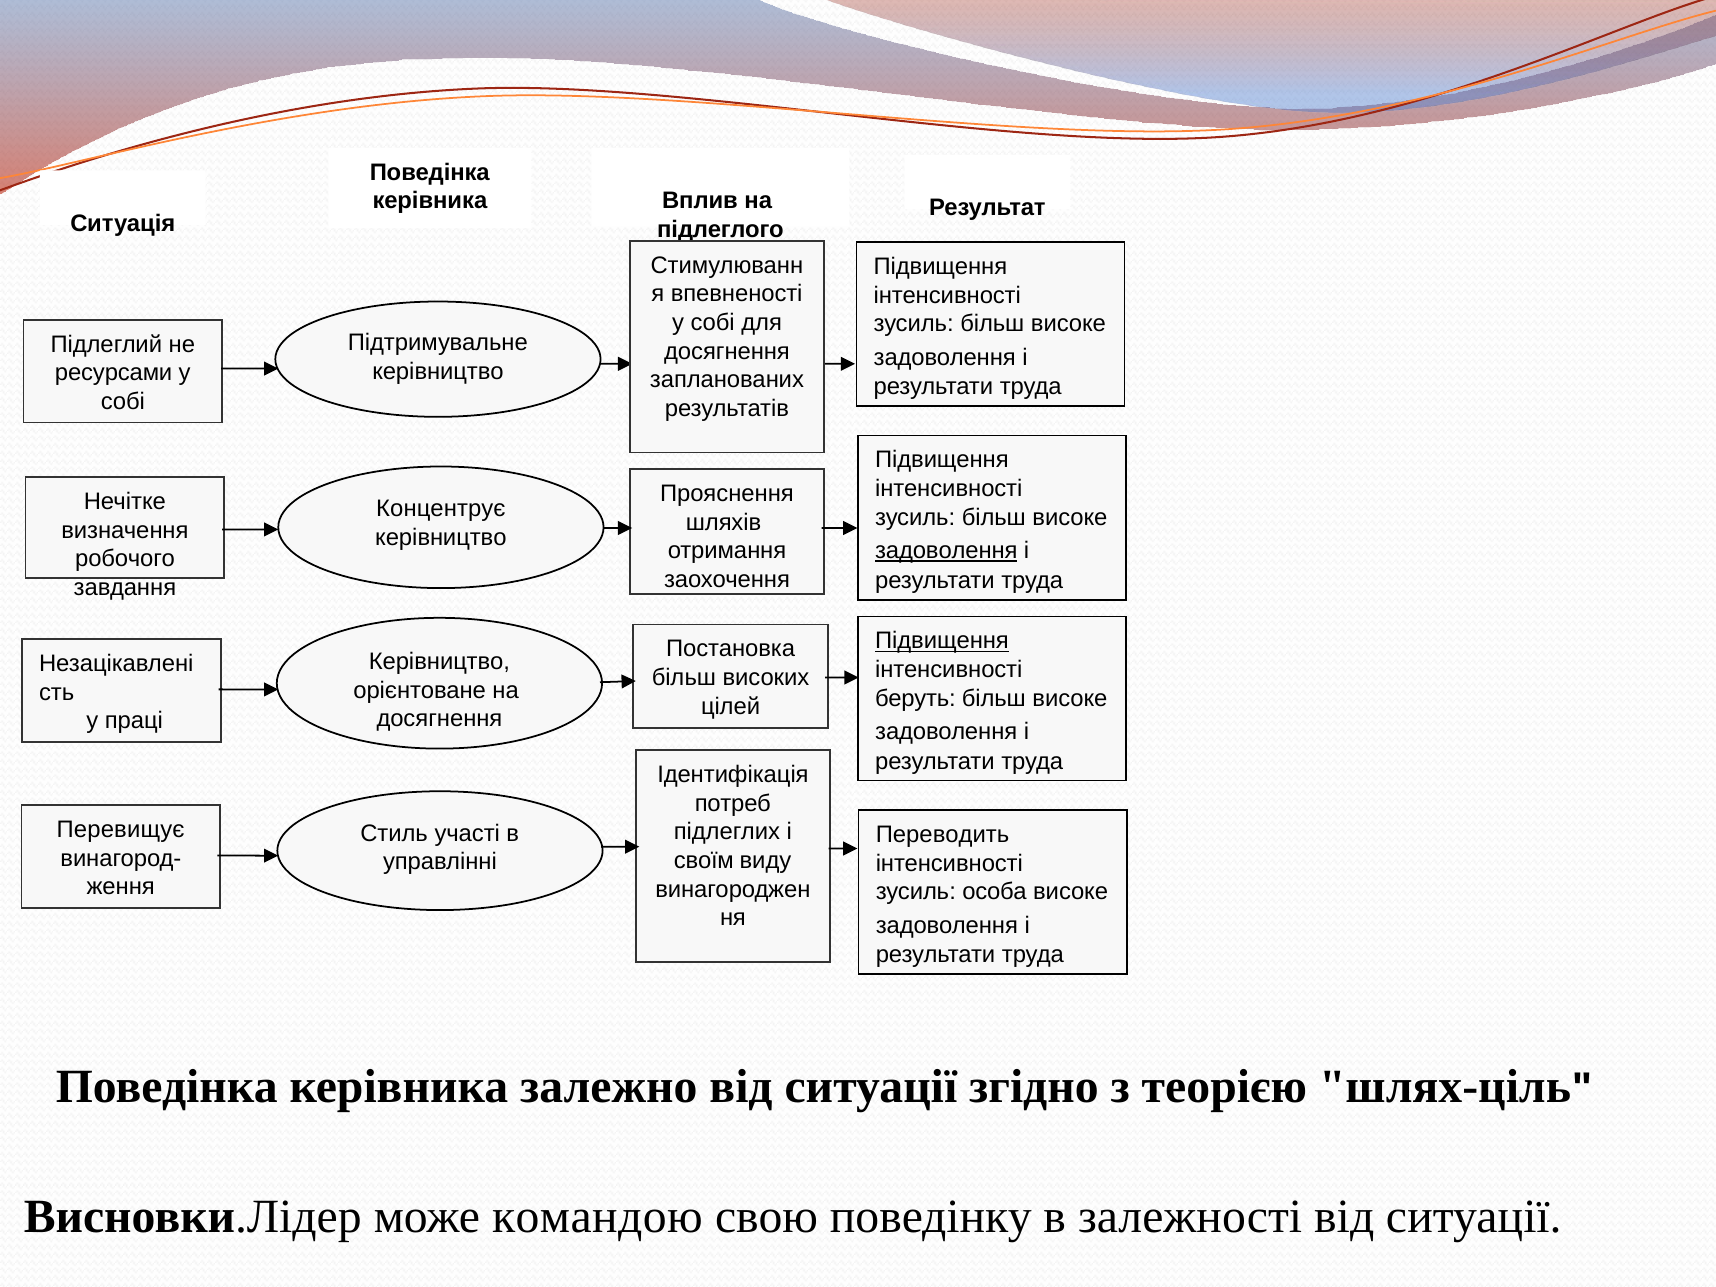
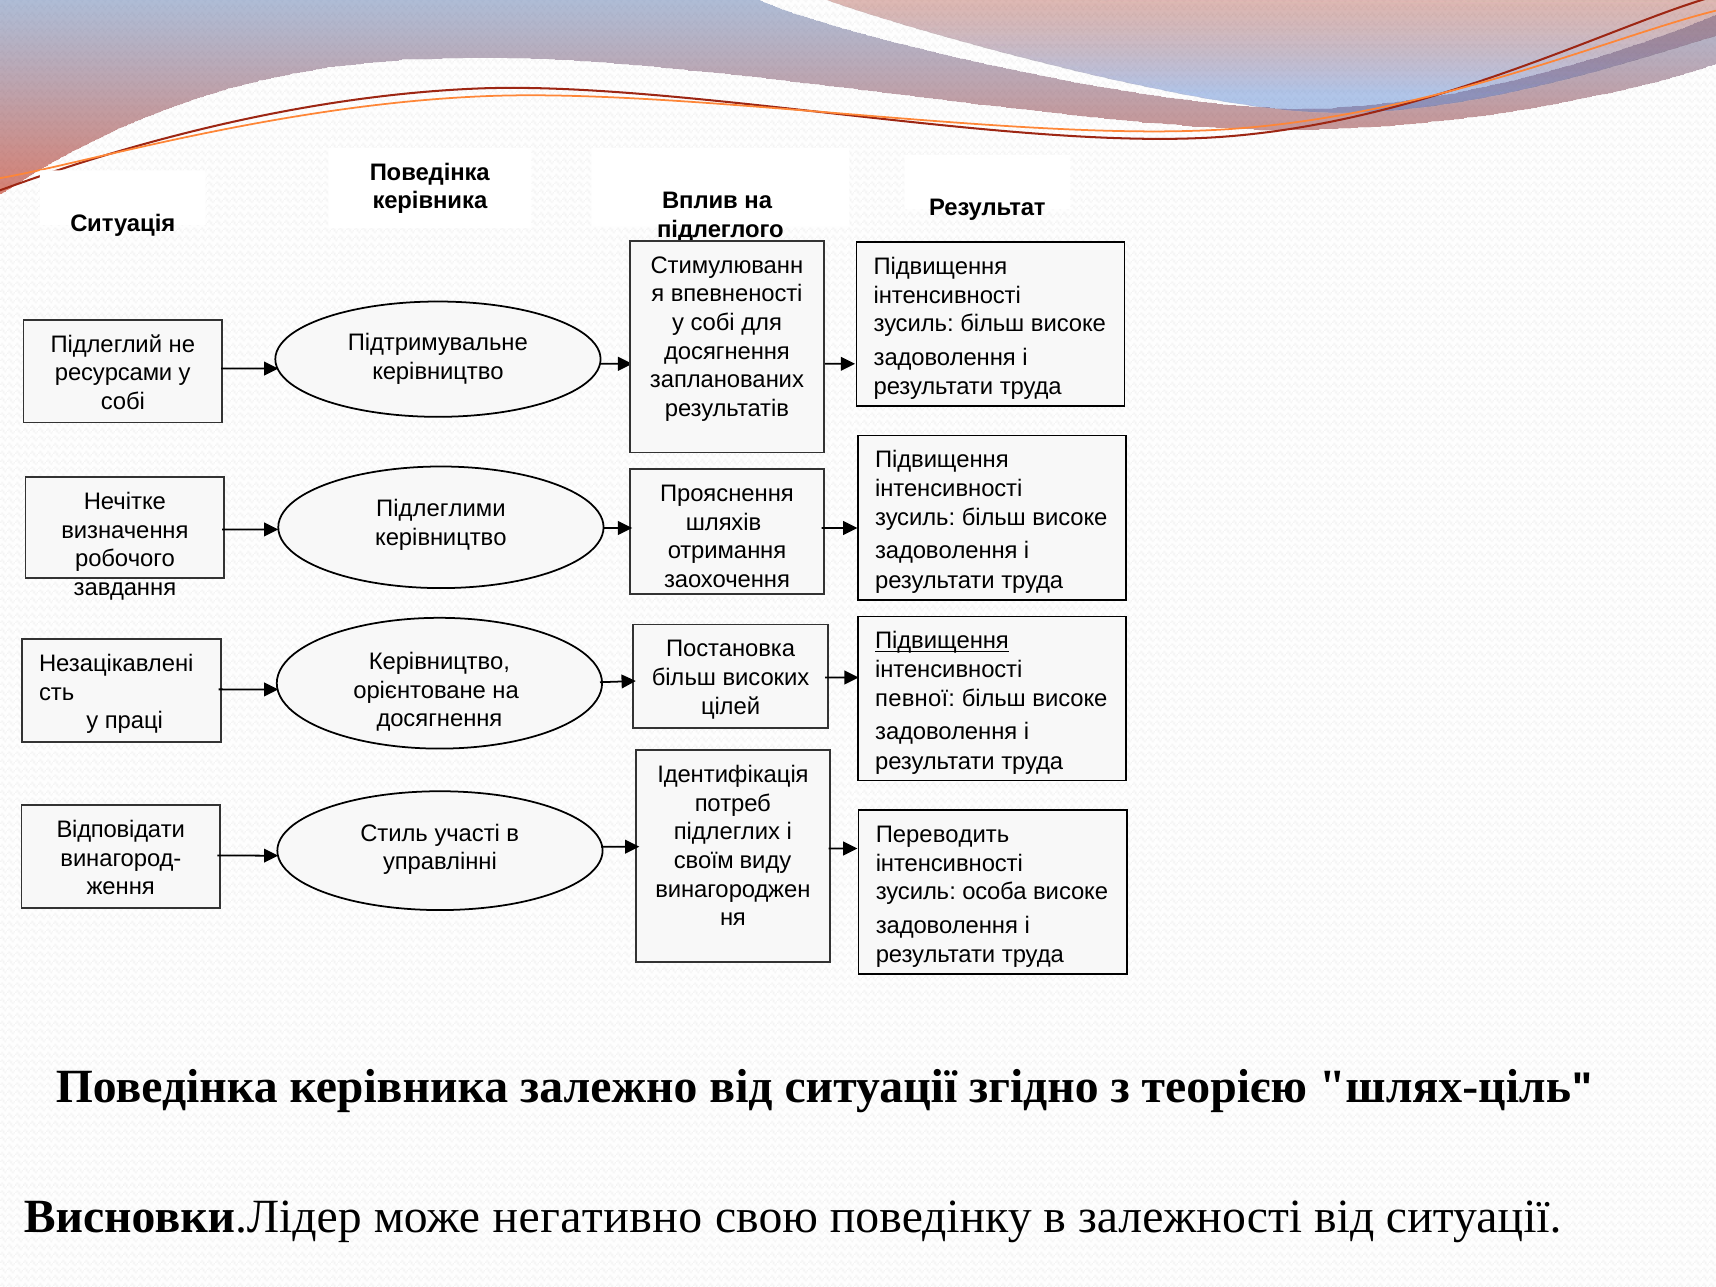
Концентрує: Концентрує -> Підлеглими
задоволення at (946, 551) underline: present -> none
беруть: беруть -> певної
Перевищує: Перевищує -> Відповідати
командою: командою -> негативно
